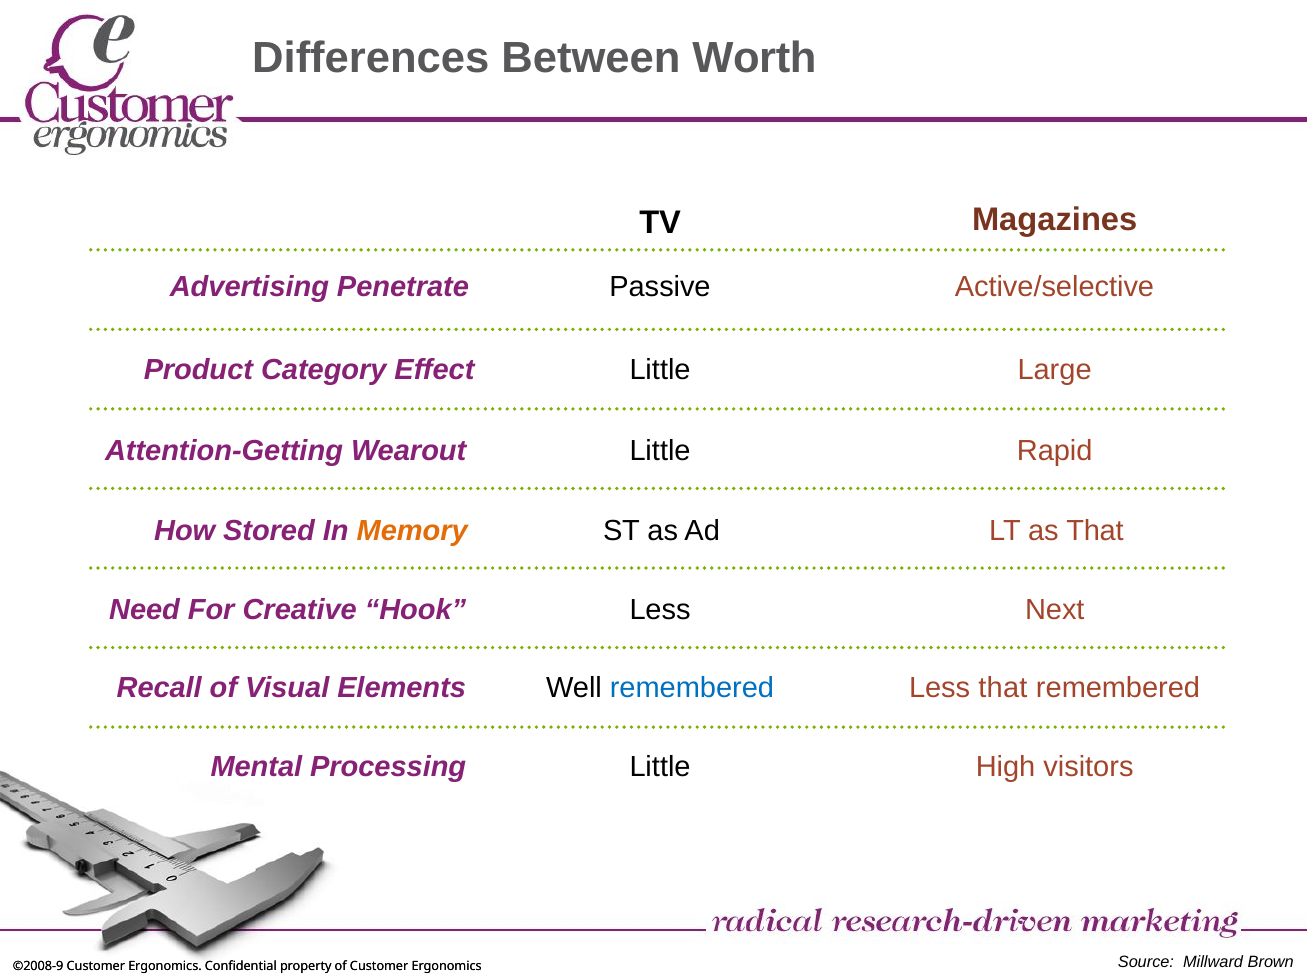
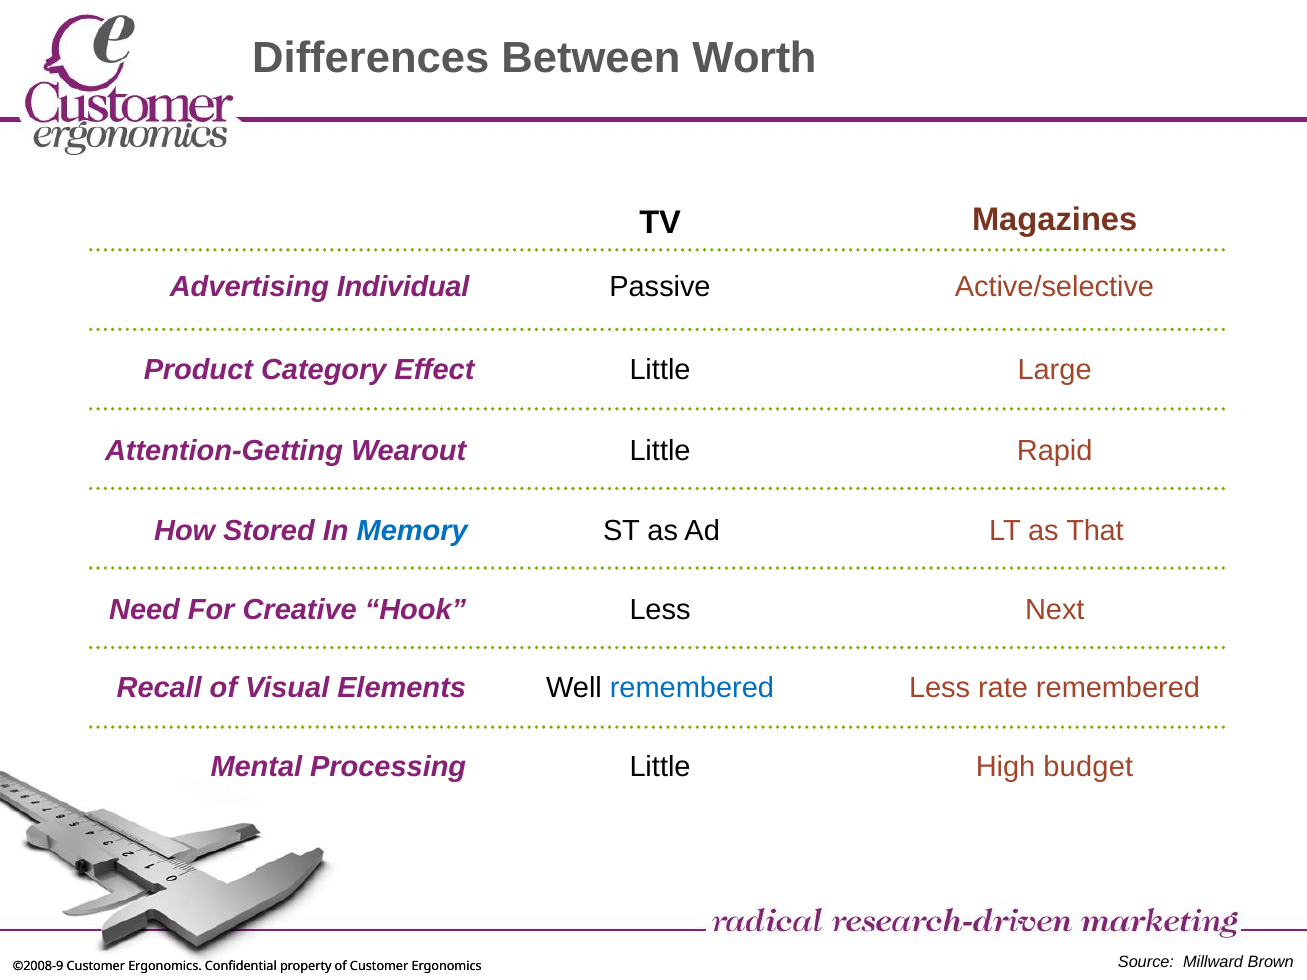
Penetrate: Penetrate -> Individual
Memory colour: orange -> blue
Less that: that -> rate
visitors: visitors -> budget
